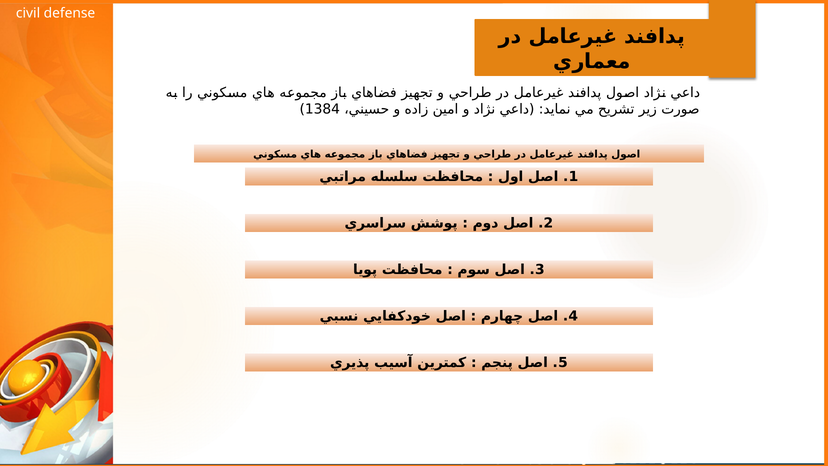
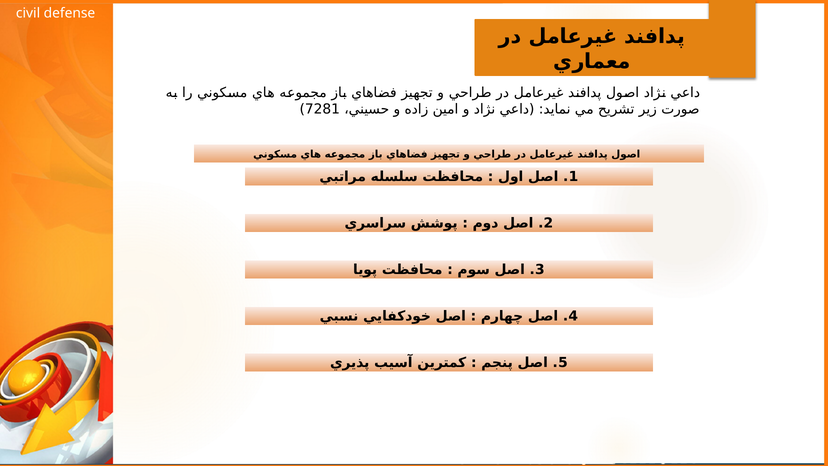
1384: 1384 -> 7281
